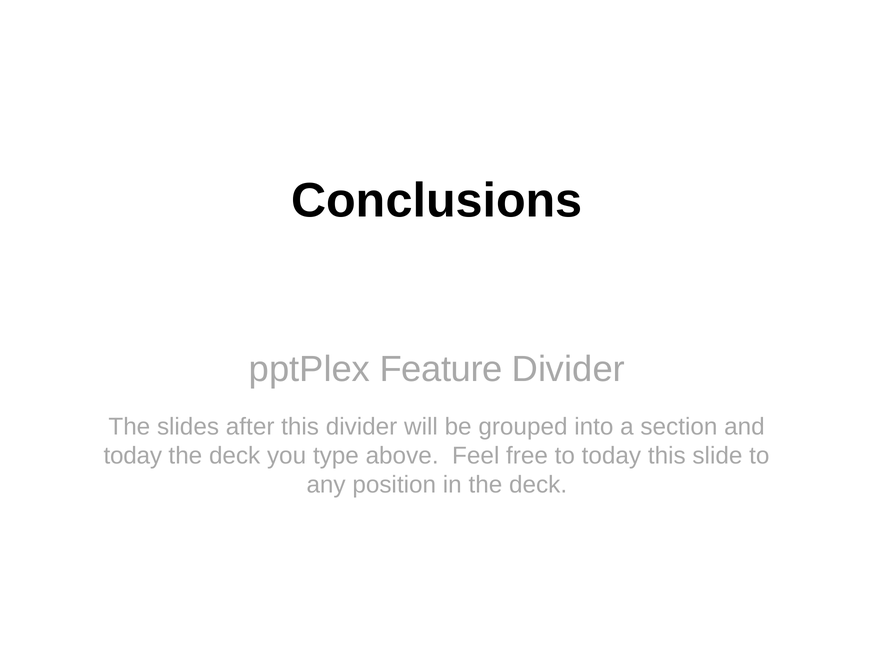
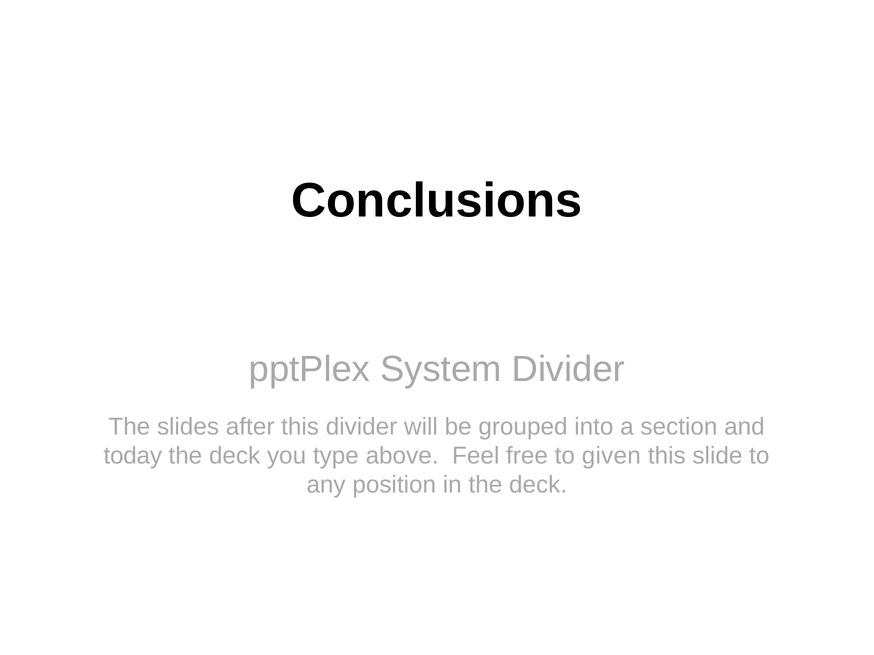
Feature: Feature -> System
to today: today -> given
